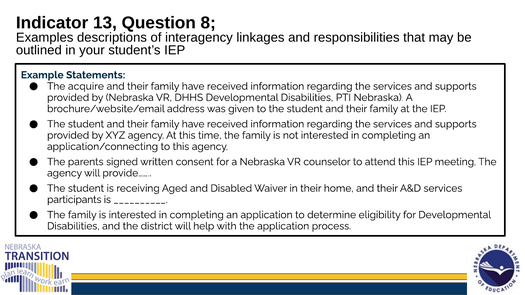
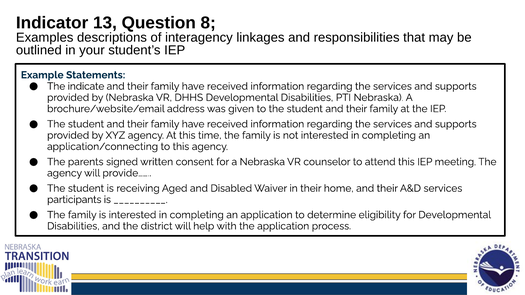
acquire: acquire -> indicate
